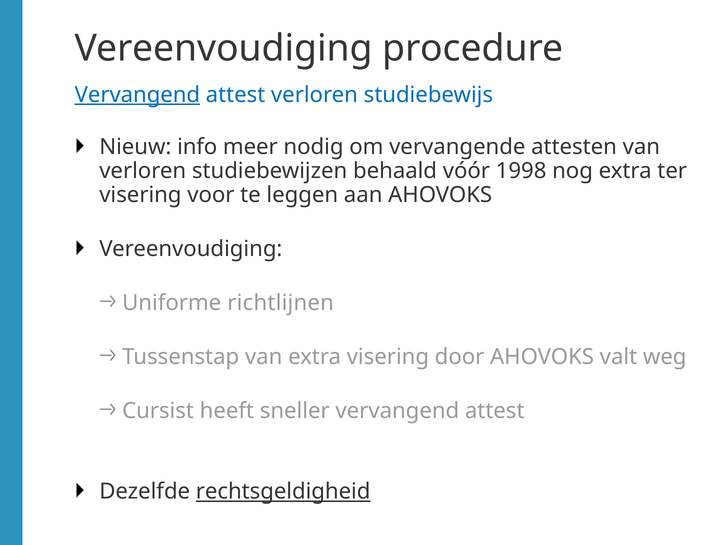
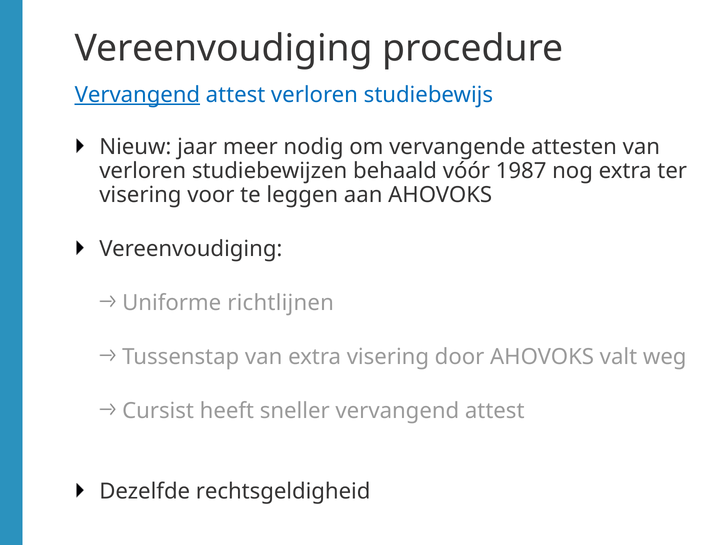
info: info -> jaar
1998: 1998 -> 1987
rechtsgeldigheid underline: present -> none
